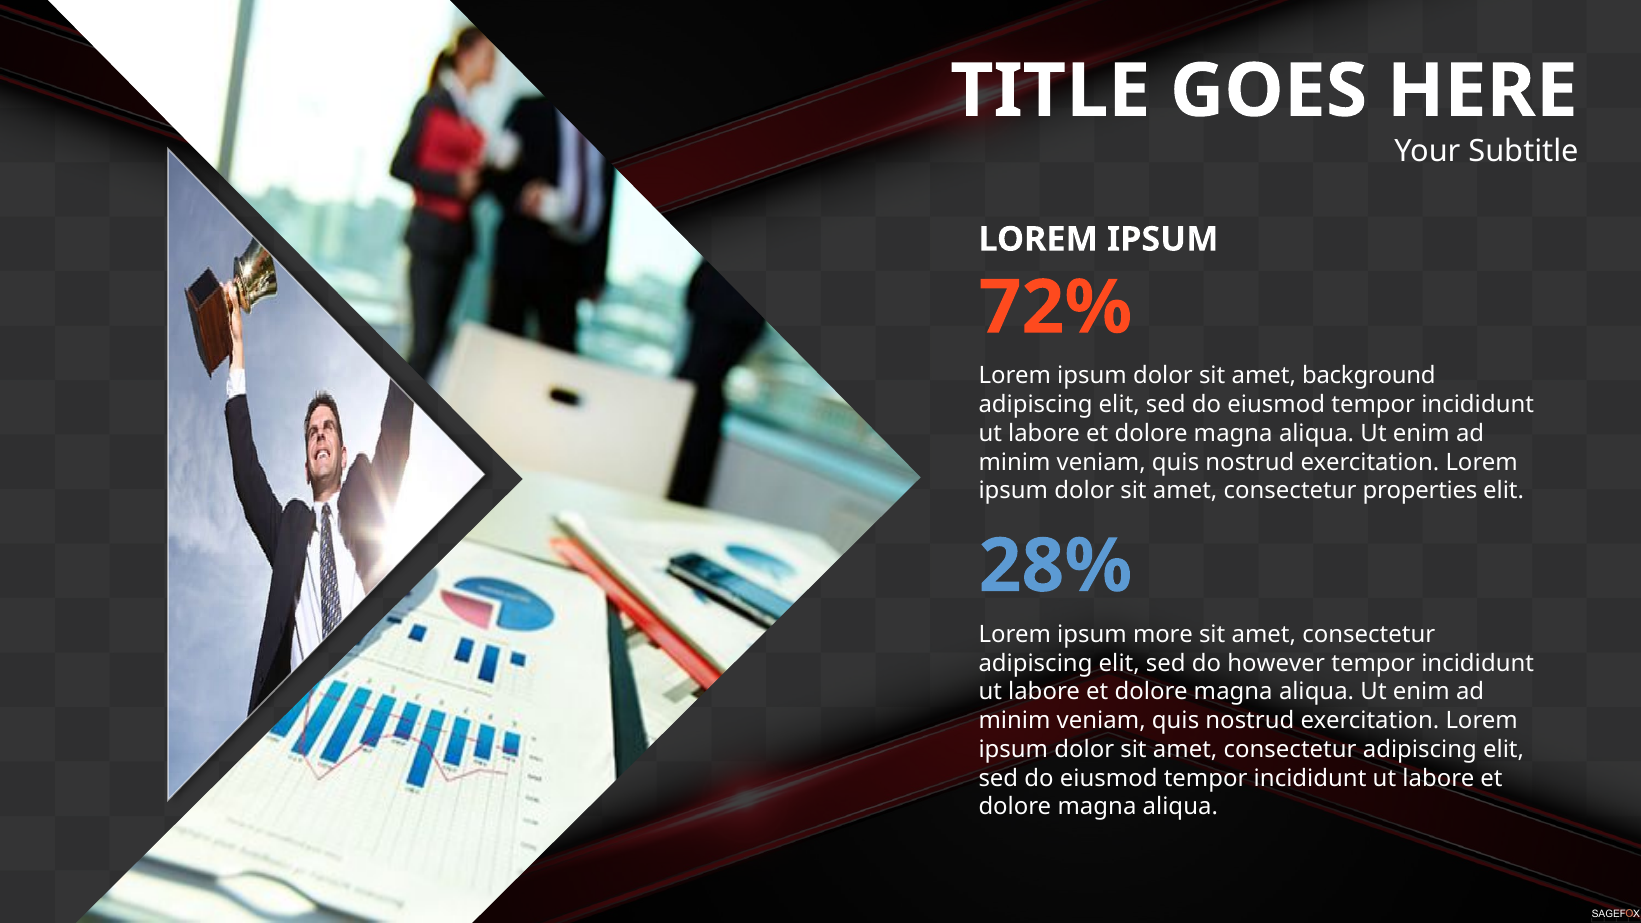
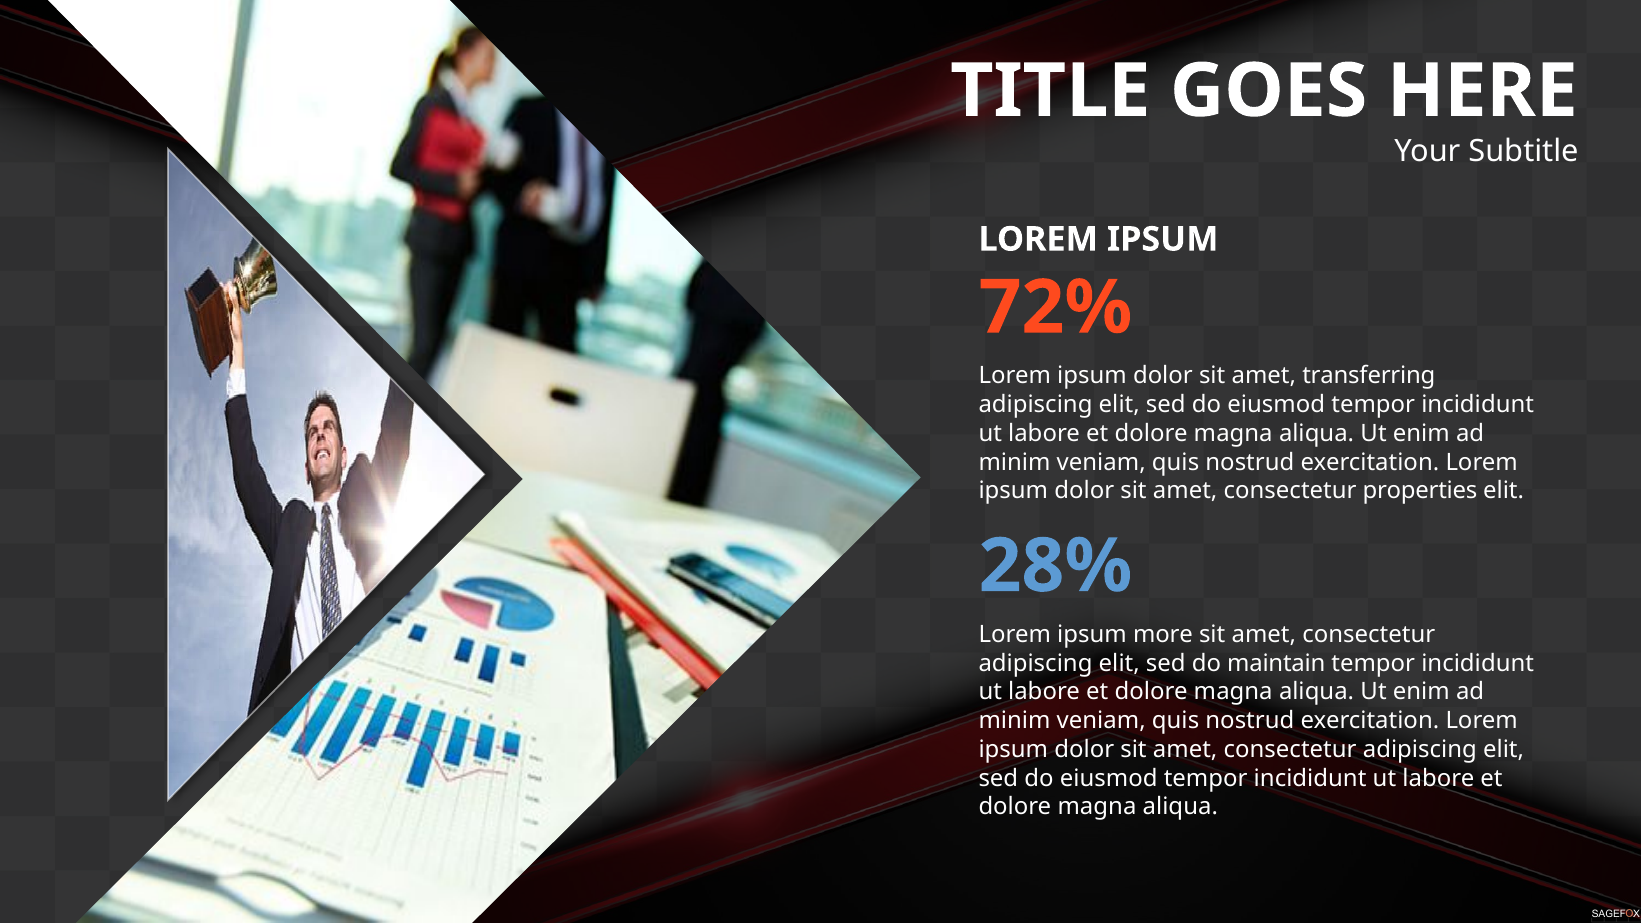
background: background -> transferring
however: however -> maintain
